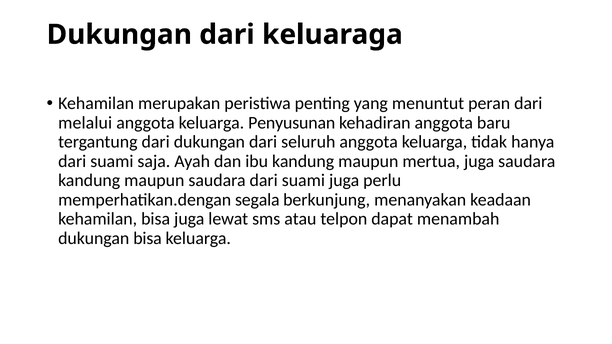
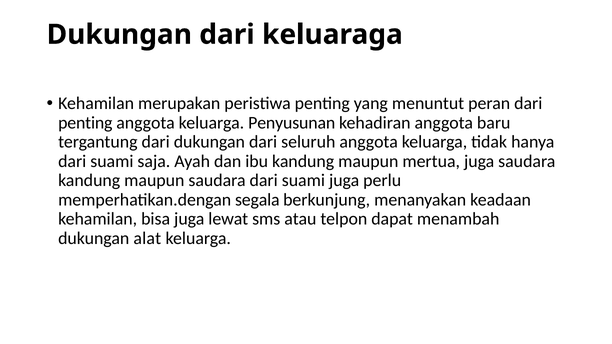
melalui at (85, 123): melalui -> penting
dukungan bisa: bisa -> alat
